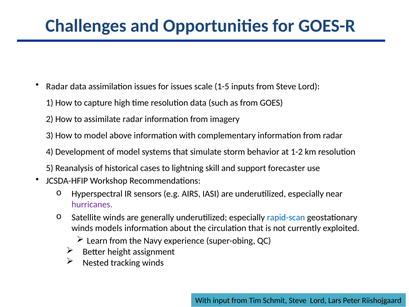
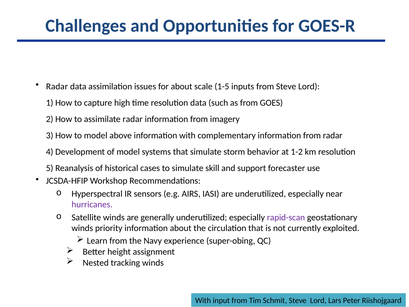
for issues: issues -> about
to lightning: lightning -> simulate
rapid-scan colour: blue -> purple
models: models -> priority
